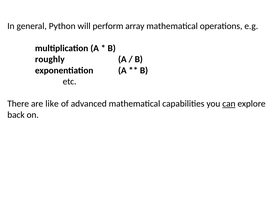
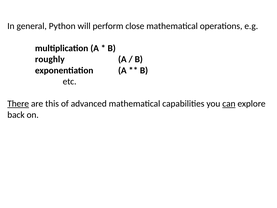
array: array -> close
There underline: none -> present
like: like -> this
